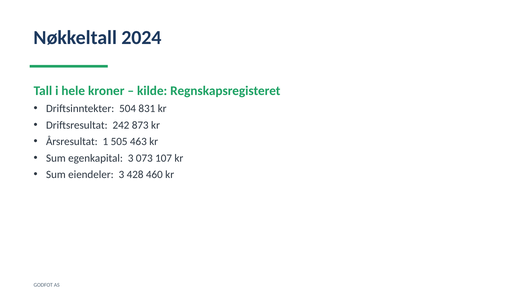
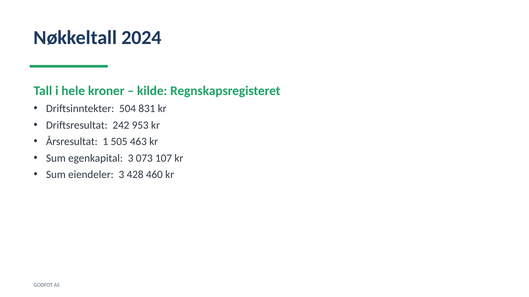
873: 873 -> 953
